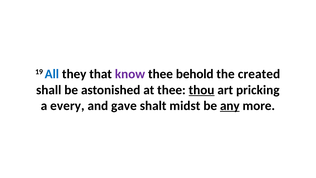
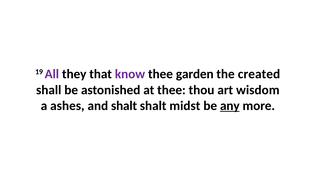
All colour: blue -> purple
behold: behold -> garden
thou underline: present -> none
pricking: pricking -> wisdom
every: every -> ashes
and gave: gave -> shalt
